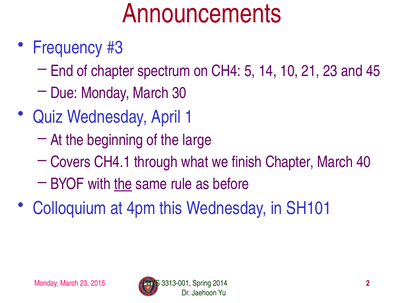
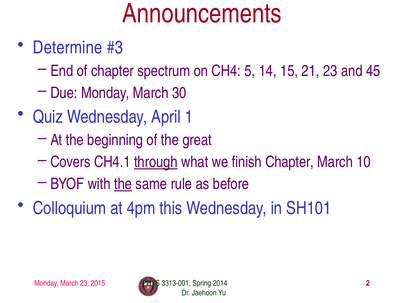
Frequency: Frequency -> Determine
10: 10 -> 15
large: large -> great
through underline: none -> present
40: 40 -> 10
